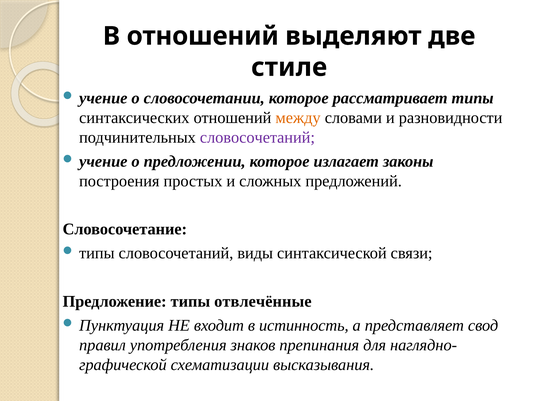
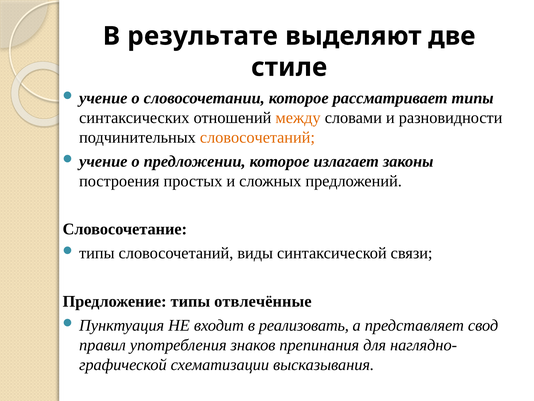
В отношений: отношений -> результате
словосочетаний at (257, 137) colour: purple -> orange
истинность: истинность -> реализовать
